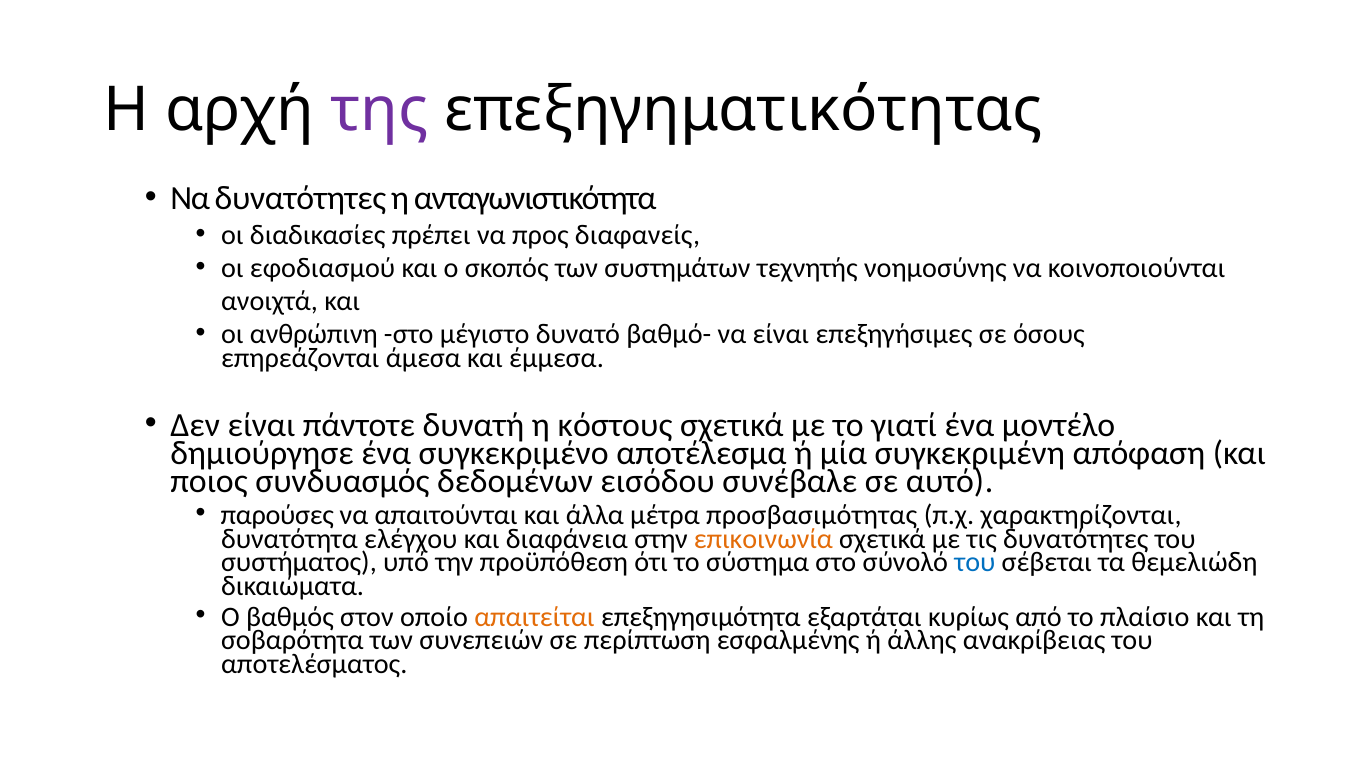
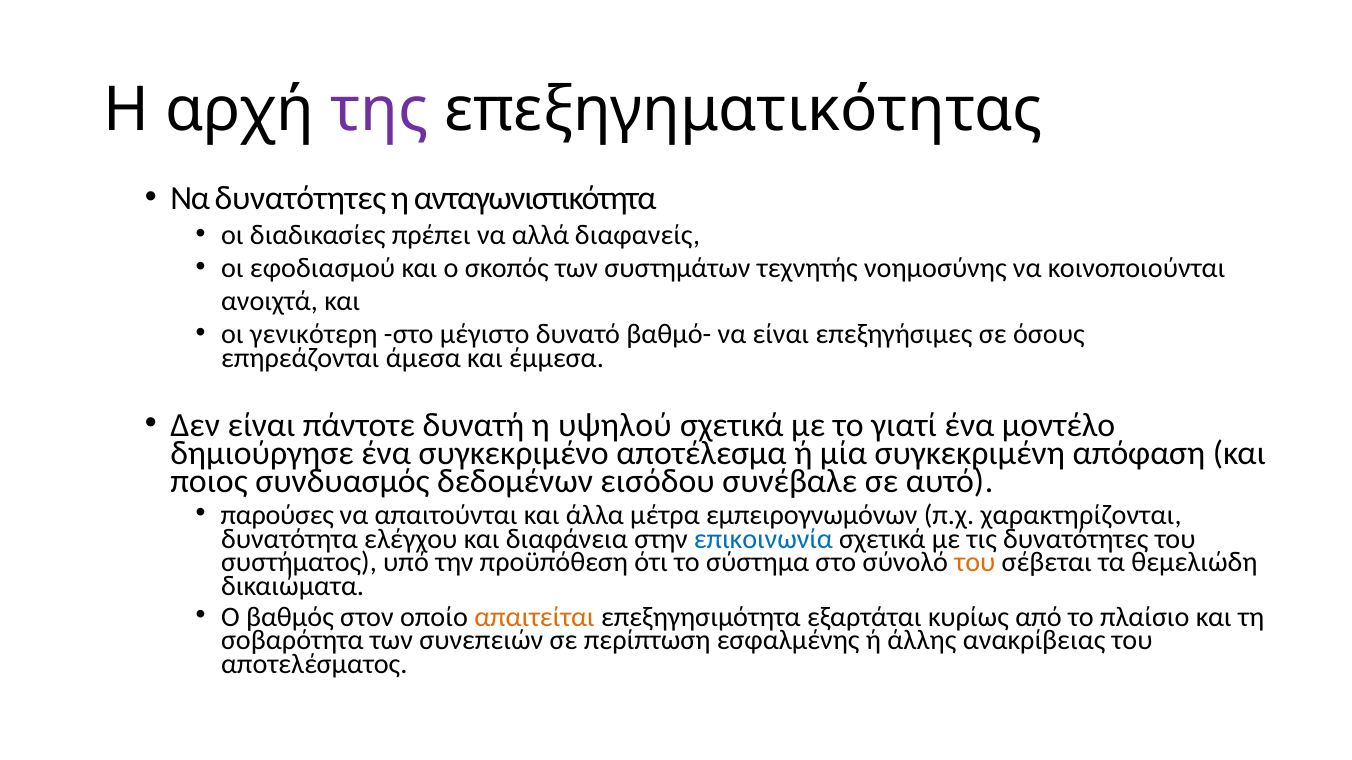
προς: προς -> αλλά
ανθρώπινη: ανθρώπινη -> γενικότερη
κόστους: κόστους -> υψηλού
προσβασιμότητας: προσβασιμότητας -> εμπειρογνωμόνων
επικοινωνία colour: orange -> blue
του at (975, 563) colour: blue -> orange
